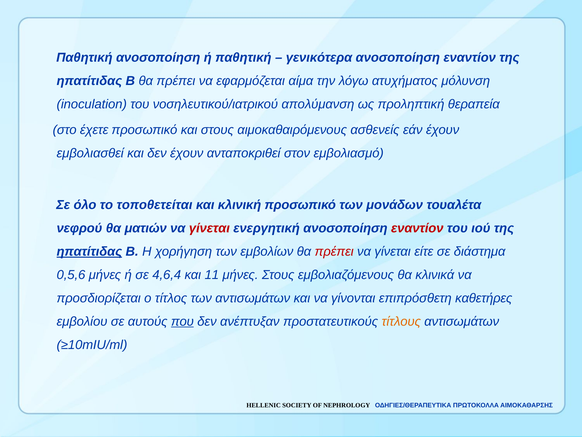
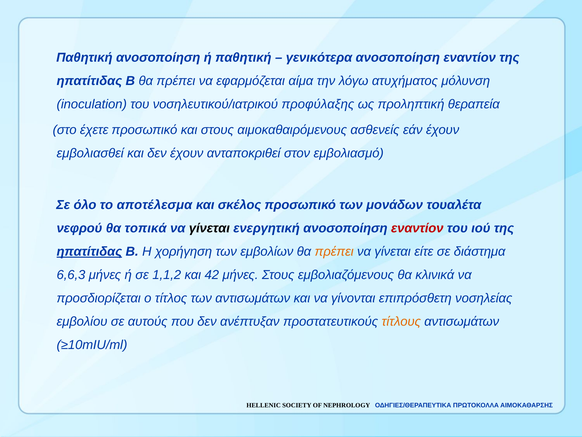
απολύμανση: απολύμανση -> προφύλαξης
τοποθετείται: τοποθετείται -> αποτέλεσμα
κλινική: κλινική -> σκέλος
ματιών: ματιών -> τοπικά
γίνεται at (209, 228) colour: red -> black
πρέπει at (334, 251) colour: red -> orange
0,5,6: 0,5,6 -> 6,6,3
4,6,4: 4,6,4 -> 1,1,2
11: 11 -> 42
καθετήρες: καθετήρες -> νοσηλείας
που underline: present -> none
